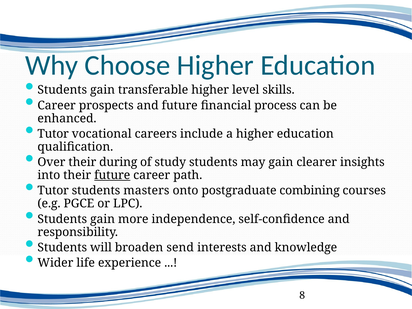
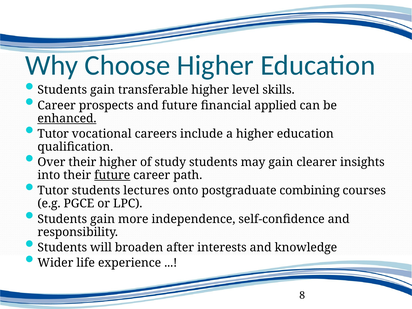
process: process -> applied
enhanced underline: none -> present
their during: during -> higher
masters: masters -> lectures
send: send -> after
